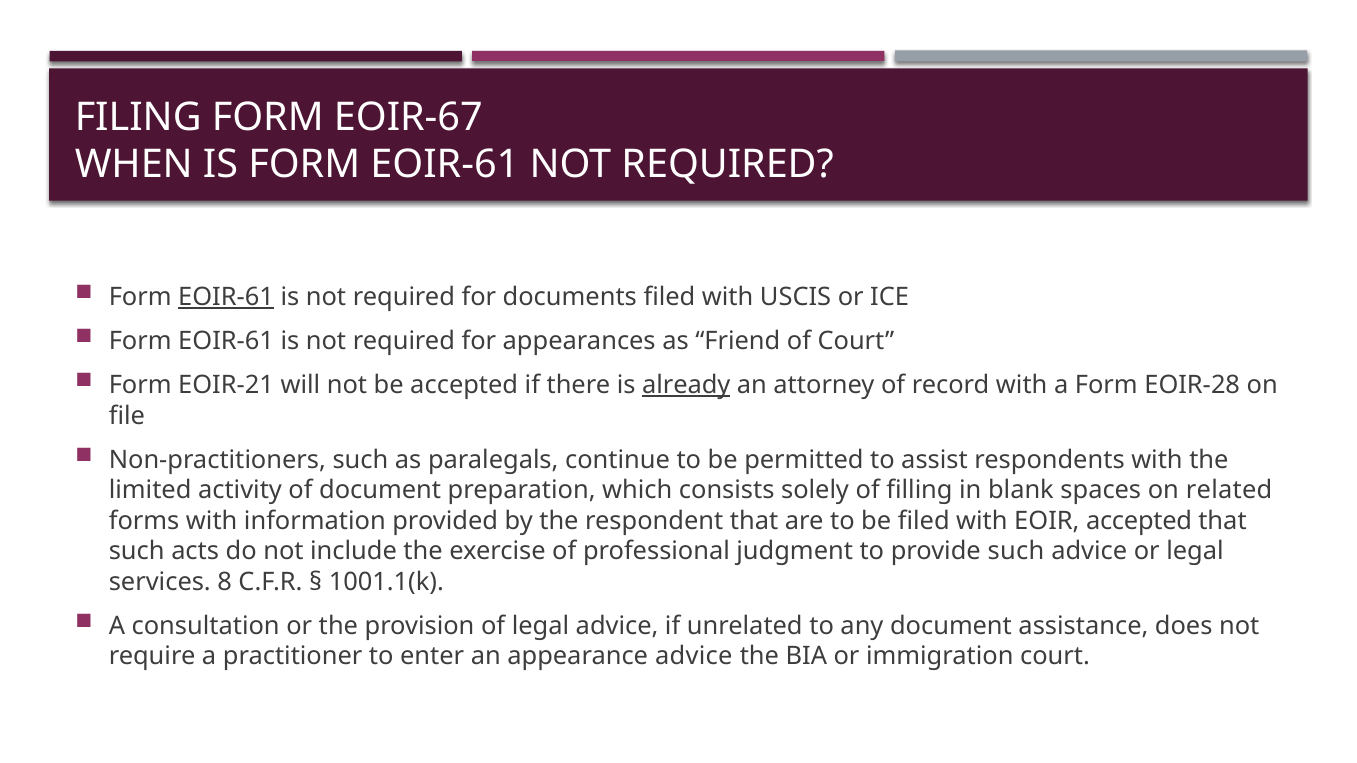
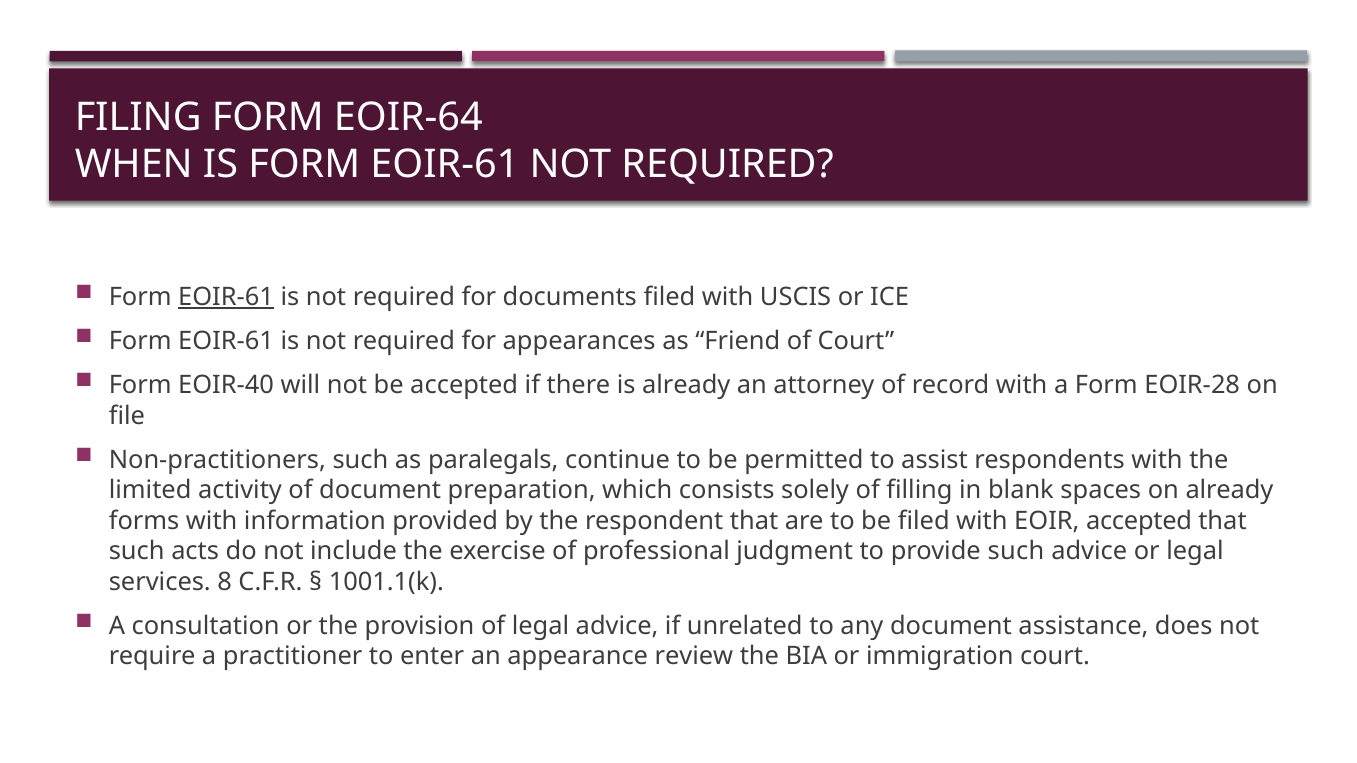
EOIR-67: EOIR-67 -> EOIR-64
EOIR-21: EOIR-21 -> EOIR-40
already at (686, 385) underline: present -> none
on related: related -> already
appearance advice: advice -> review
